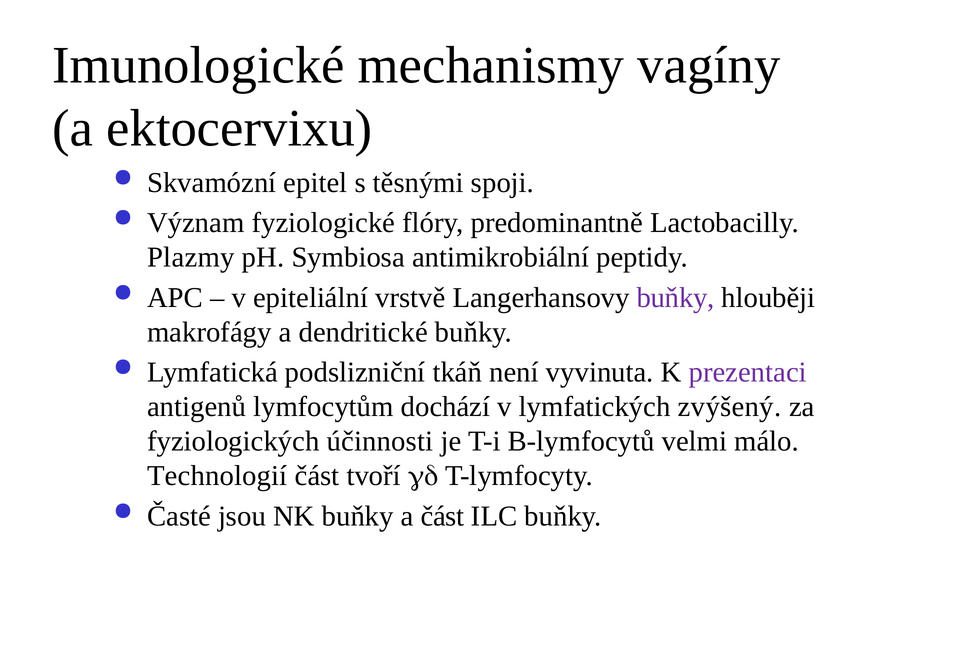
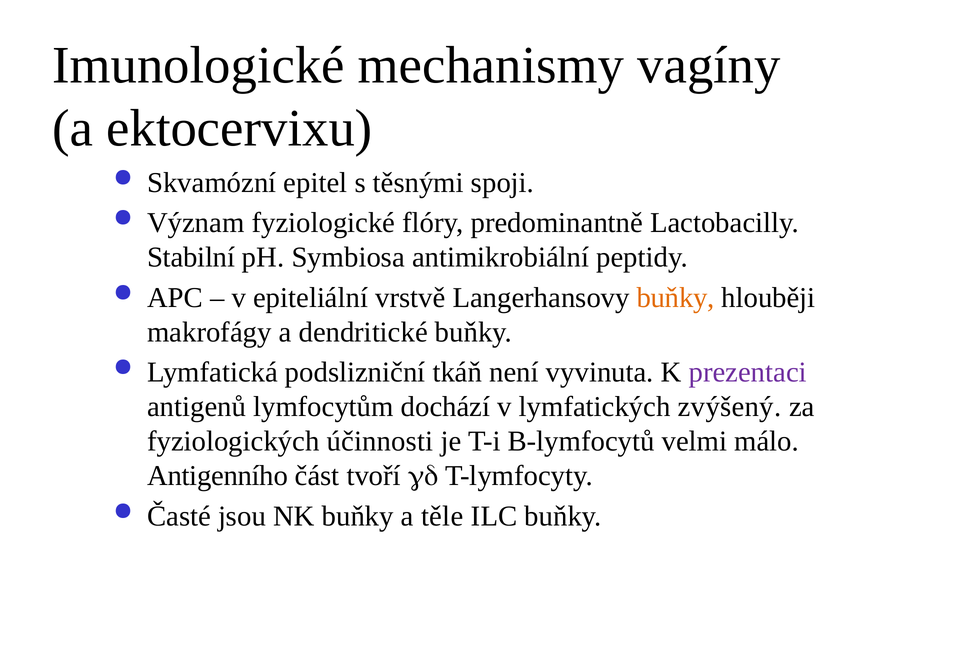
Plazmy: Plazmy -> Stabilní
buňky at (676, 298) colour: purple -> orange
Technologií: Technologií -> Antigenního
a část: část -> těle
